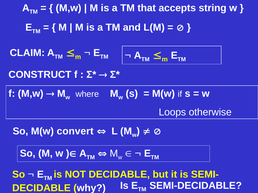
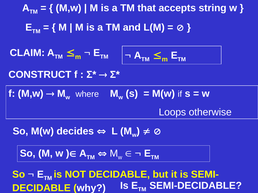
convert: convert -> decides
